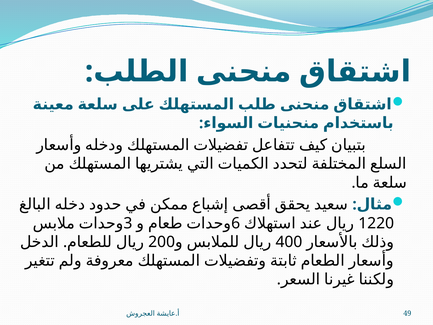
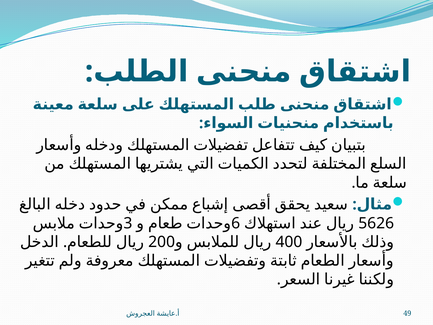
1220: 1220 -> 5626
